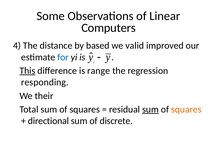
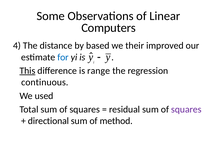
valid: valid -> their
responding: responding -> continuous
their: their -> used
sum at (150, 109) underline: present -> none
squares at (186, 109) colour: orange -> purple
discrete: discrete -> method
